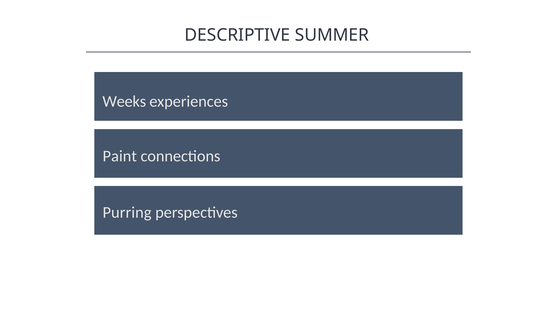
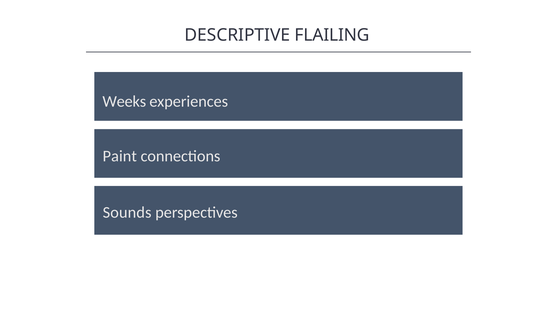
SUMMER: SUMMER -> FLAILING
Purring: Purring -> Sounds
